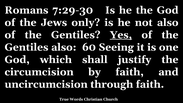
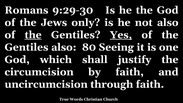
7:29-30: 7:29-30 -> 9:29-30
the at (33, 35) underline: none -> present
60: 60 -> 80
